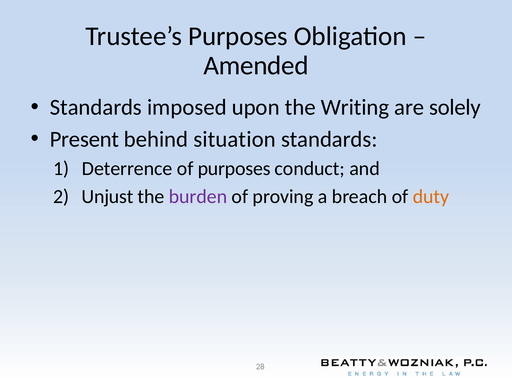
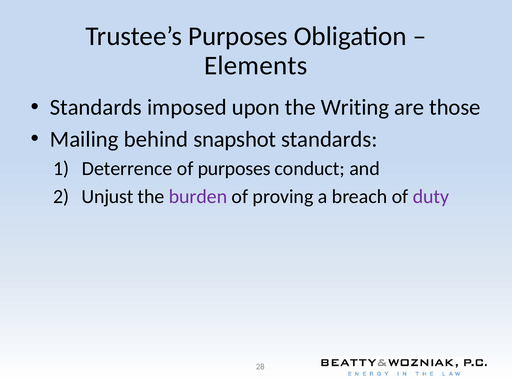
Amended: Amended -> Elements
solely: solely -> those
Present: Present -> Mailing
situation: situation -> snapshot
duty colour: orange -> purple
